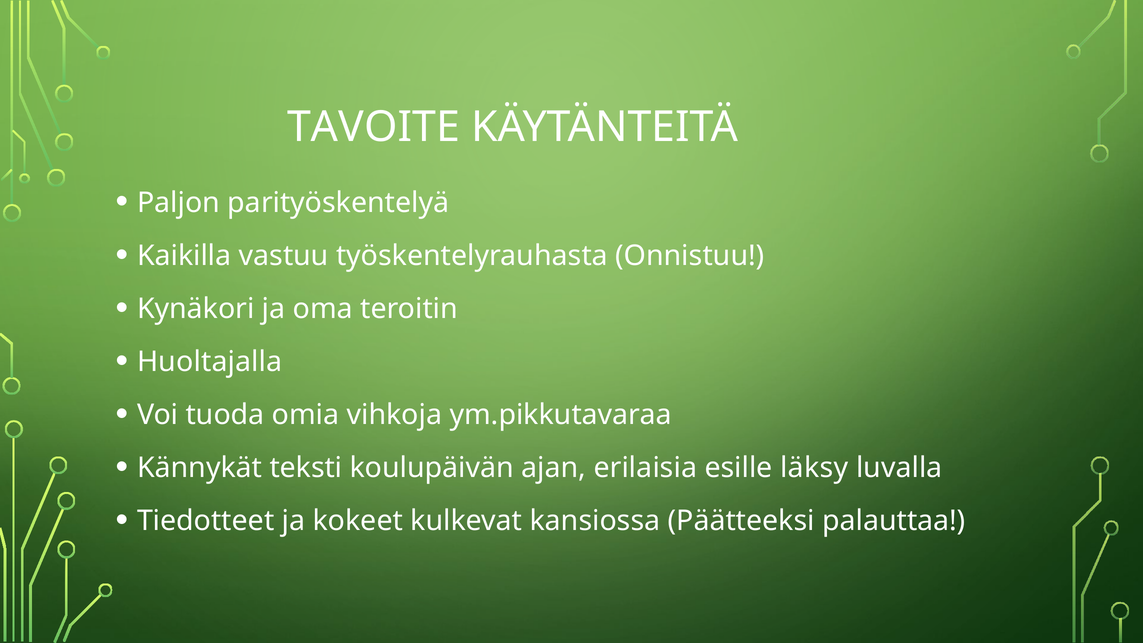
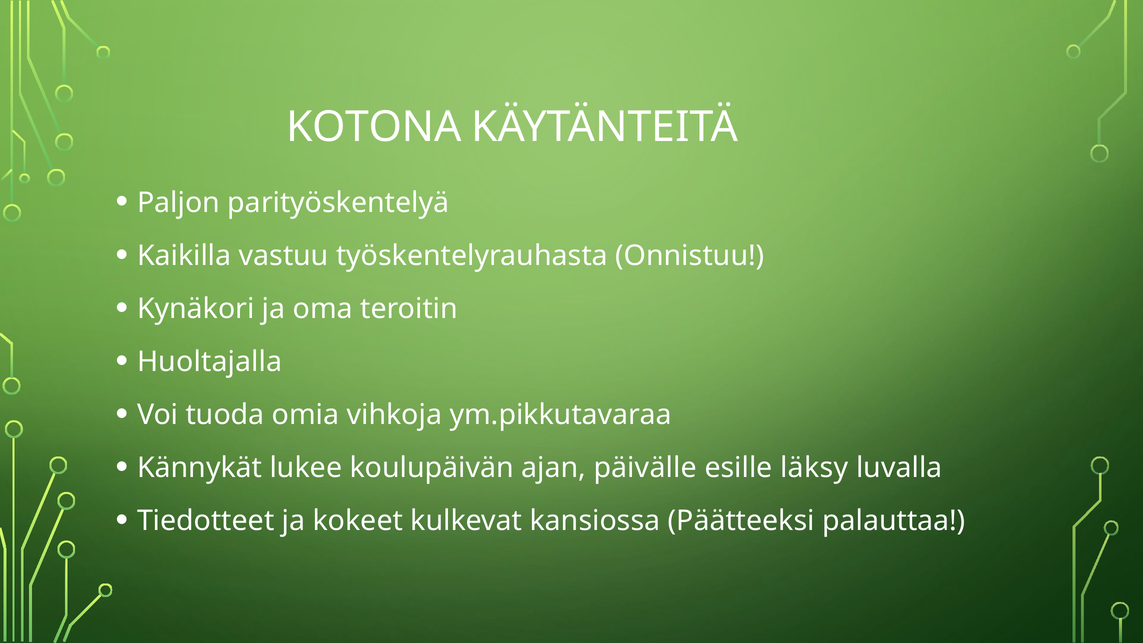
TAVOITE: TAVOITE -> KOTONA
teksti: teksti -> lukee
erilaisia: erilaisia -> päivälle
